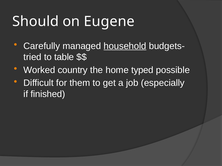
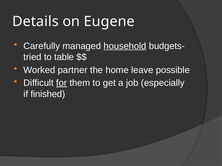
Should: Should -> Details
country: country -> partner
typed: typed -> leave
for underline: none -> present
